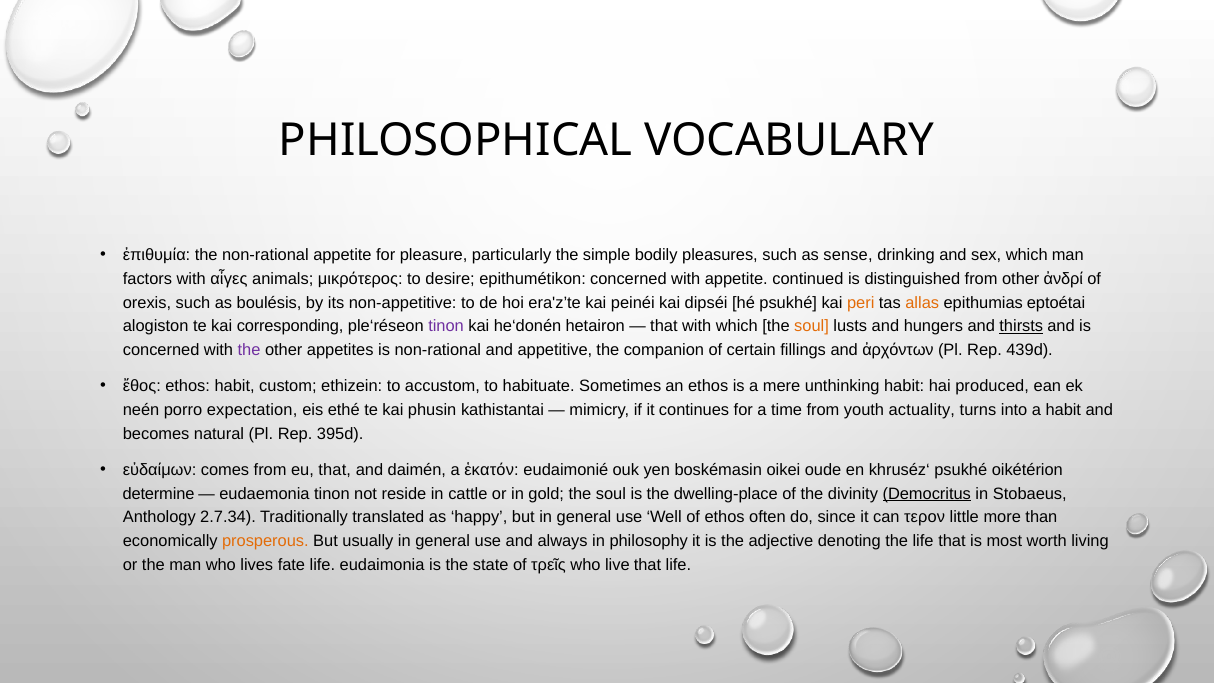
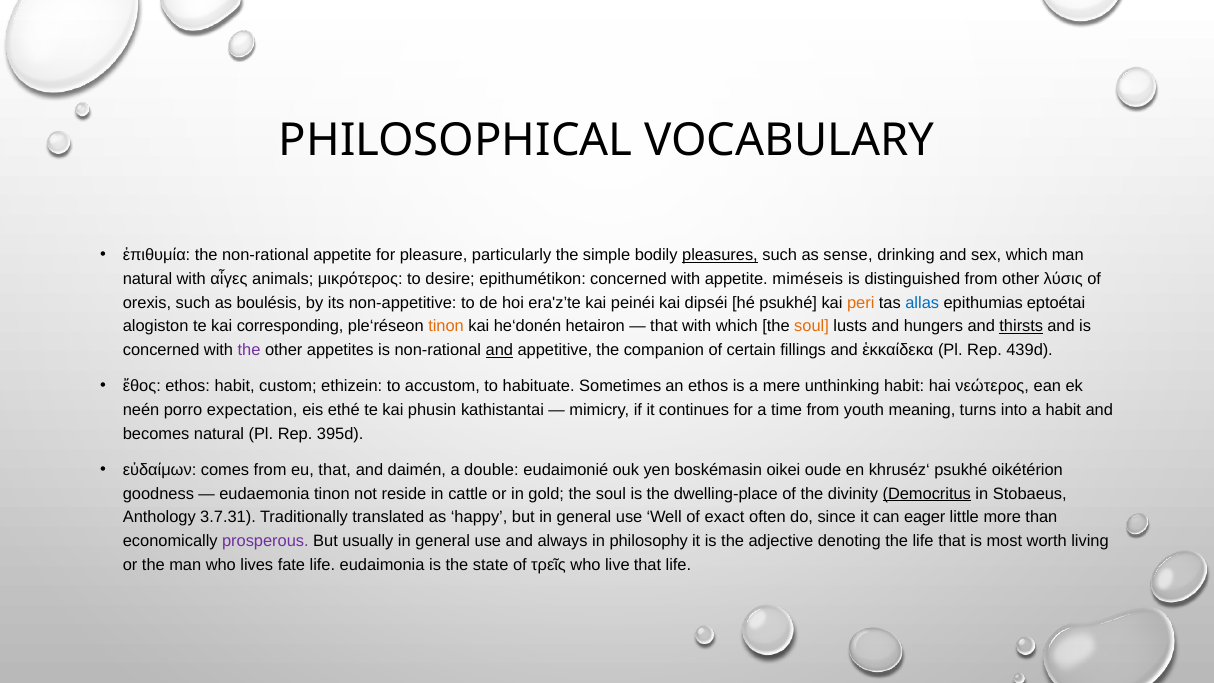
pleasures underline: none -> present
factors at (147, 279): factors -> natural
continued: continued -> miméseis
ἀνδρί: ἀνδρί -> λύσις
allas colour: orange -> blue
tinon at (446, 326) colour: purple -> orange
and at (499, 350) underline: none -> present
ἀρχόντων: ἀρχόντων -> ἑκκαίδεκα
produced: produced -> νεώτερος
actuality: actuality -> meaning
ἑκατόν: ἑκατόν -> double
determine: determine -> goodness
2.7.34: 2.7.34 -> 3.7.31
of ethos: ethos -> exact
τερον: τερον -> eager
prosperous colour: orange -> purple
